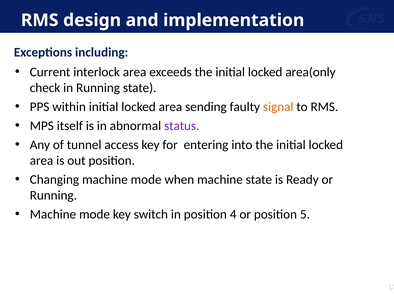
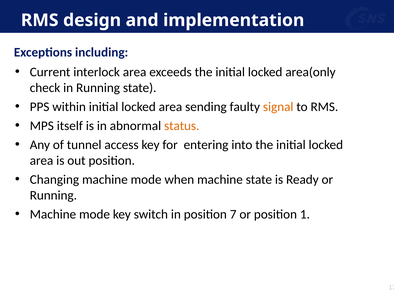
status colour: purple -> orange
4: 4 -> 7
5: 5 -> 1
